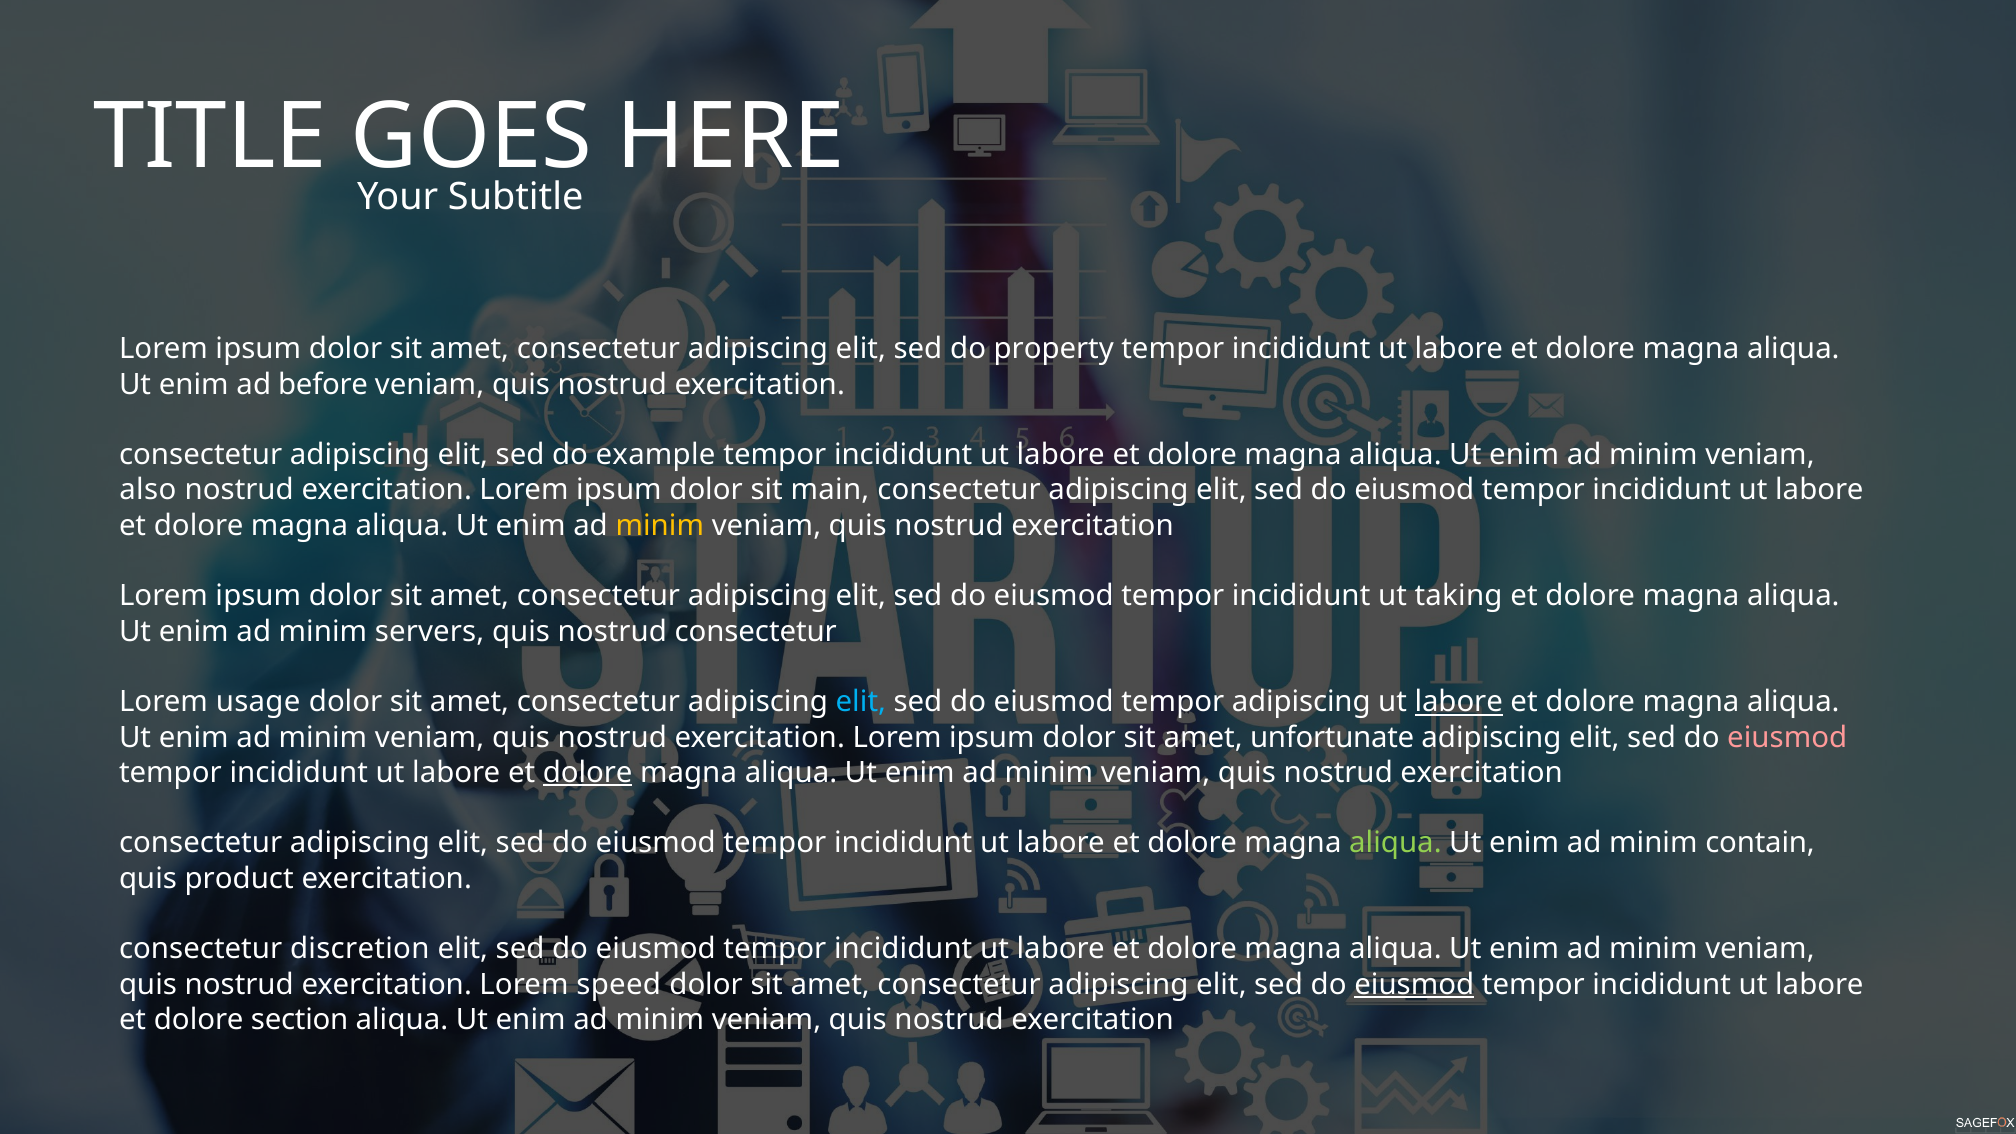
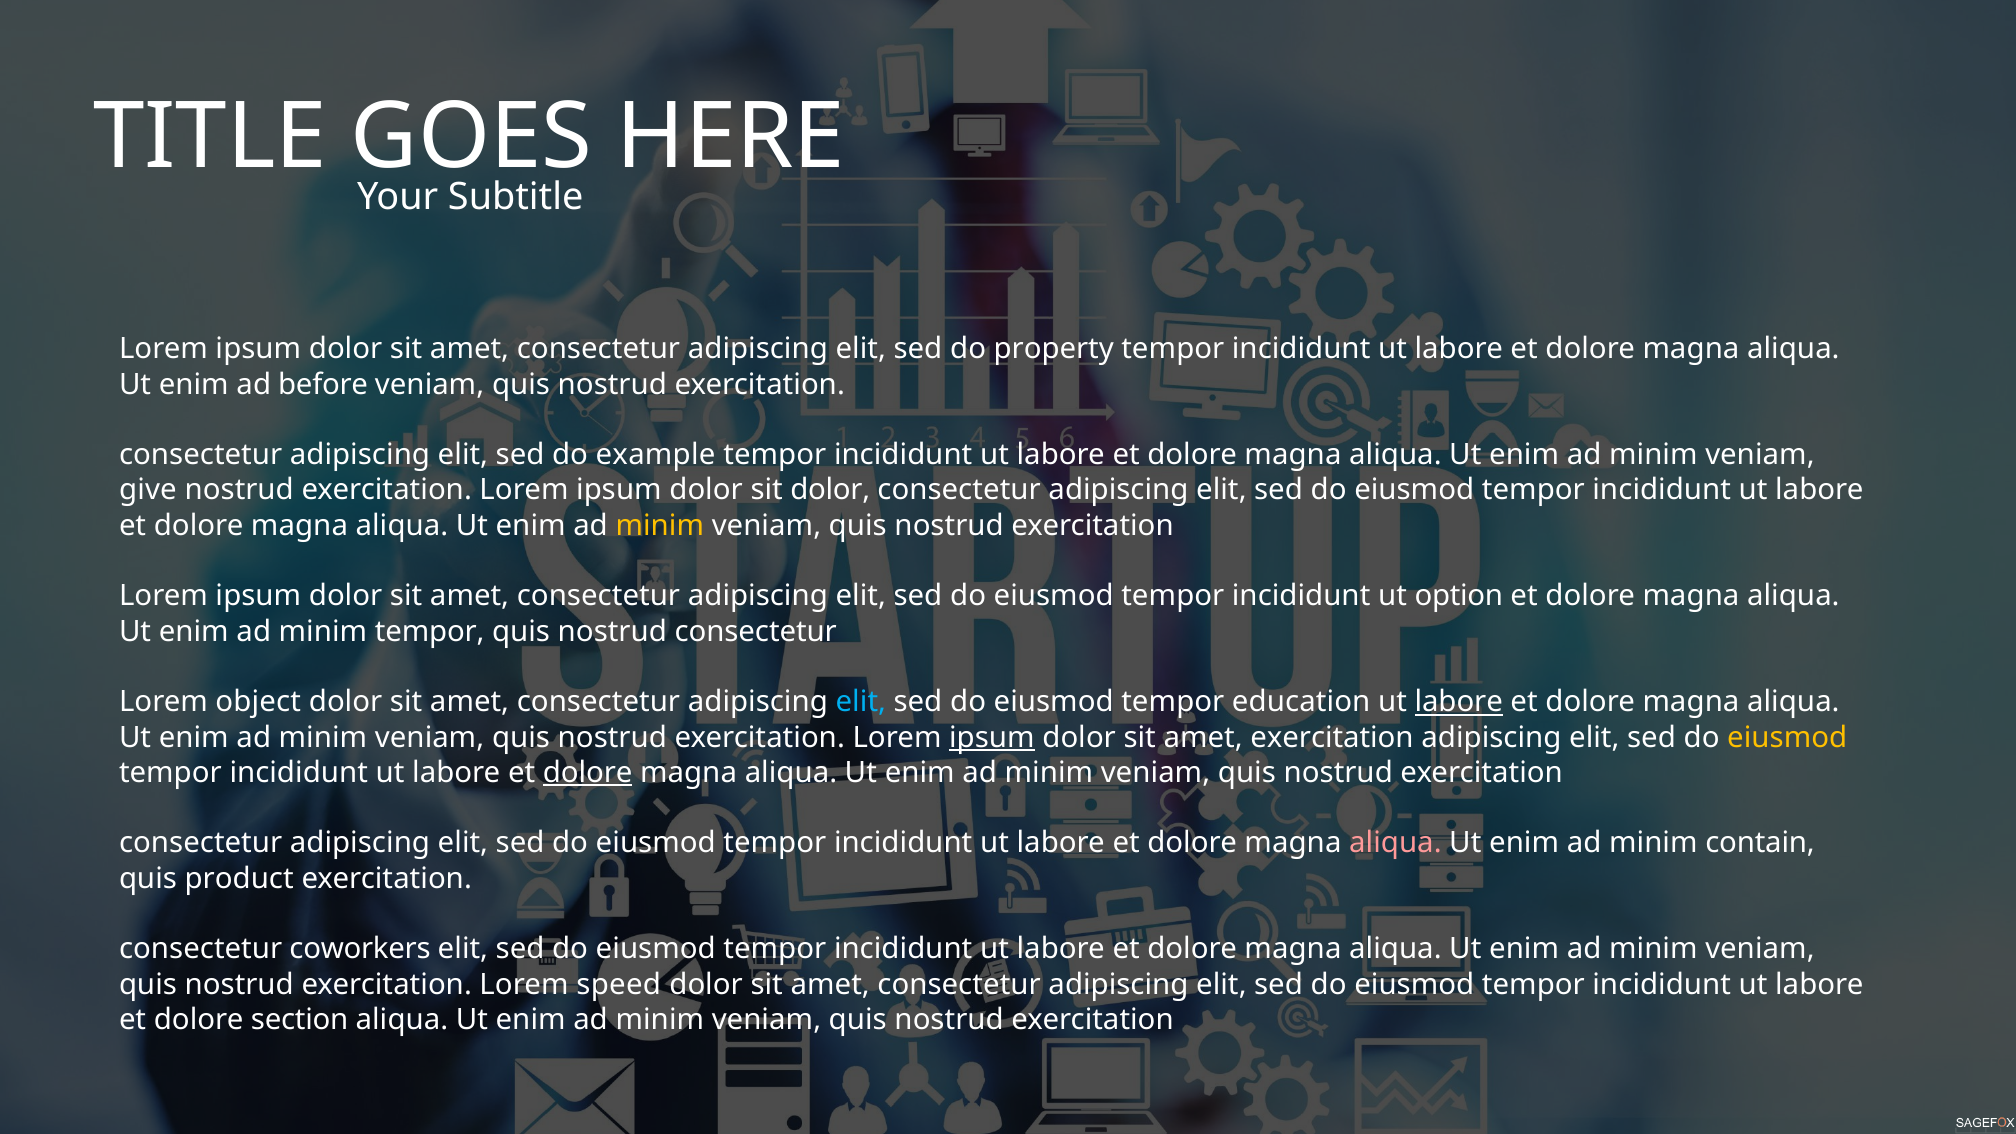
also: also -> give
sit main: main -> dolor
taking: taking -> option
minim servers: servers -> tempor
usage: usage -> object
tempor adipiscing: adipiscing -> education
ipsum at (992, 737) underline: none -> present
amet unfortunate: unfortunate -> exercitation
eiusmod at (1787, 737) colour: pink -> yellow
aliqua at (1395, 843) colour: light green -> pink
discretion: discretion -> coworkers
eiusmod at (1414, 984) underline: present -> none
